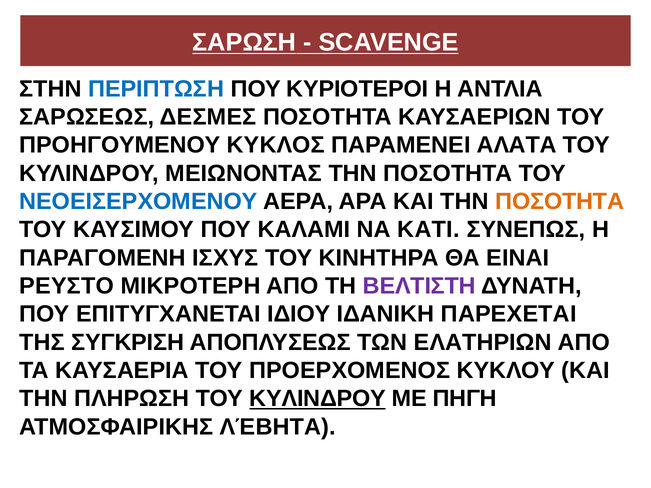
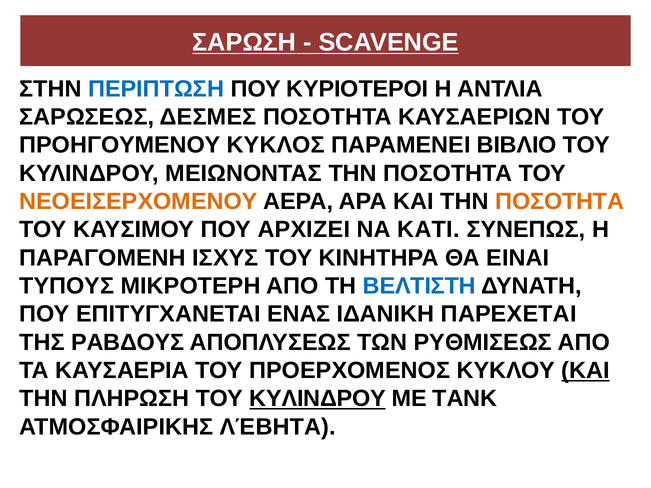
ΑΛΑΤΑ: ΑΛΑΤΑ -> ΒΙΒΛΙΟ
ΝΕΟΕΙΣΕΡΧΟΜΕΝΟΥ colour: blue -> orange
ΚΑΛΑΜΙ: ΚΑΛΑΜΙ -> ΑΡΧΙΖΕΙ
ΡΕΥΣΤΟ: ΡΕΥΣΤΟ -> ΤΥΠΟΥΣ
ΒΕΛΤΙΣΤΗ colour: purple -> blue
ΙΔΙΟΥ: ΙΔΙΟΥ -> ΕΝΑΣ
ΣΥΓΚΡΙΣΗ: ΣΥΓΚΡΙΣΗ -> ΡΑΒΔΟΥΣ
ΕΛΑΤΗΡΙΩΝ: ΕΛΑΤΗΡΙΩΝ -> ΡΥΘΜΙΣΕΩΣ
ΚΑΙ at (585, 371) underline: none -> present
ΠΗΓΗ: ΠΗΓΗ -> TANK
